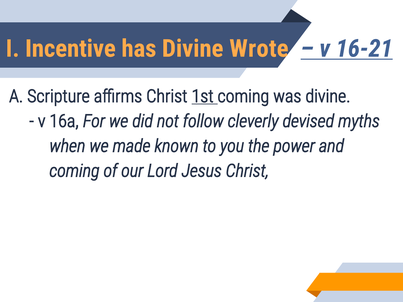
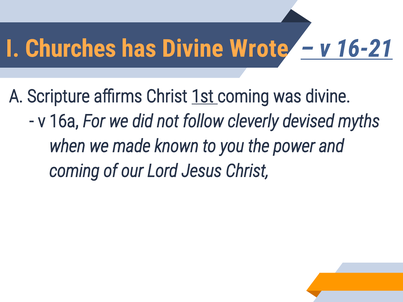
Incentive: Incentive -> Churches
